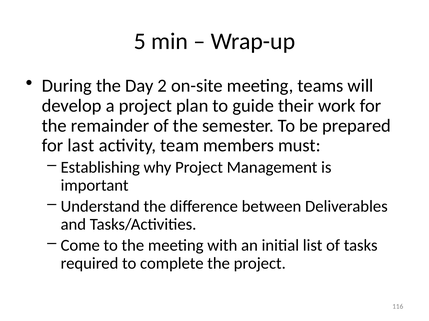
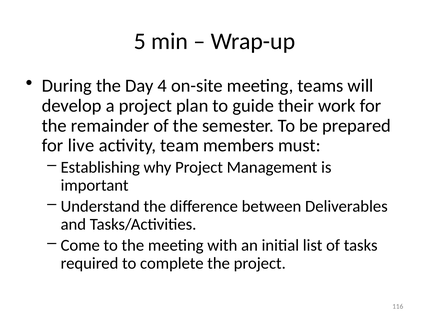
2: 2 -> 4
last: last -> live
